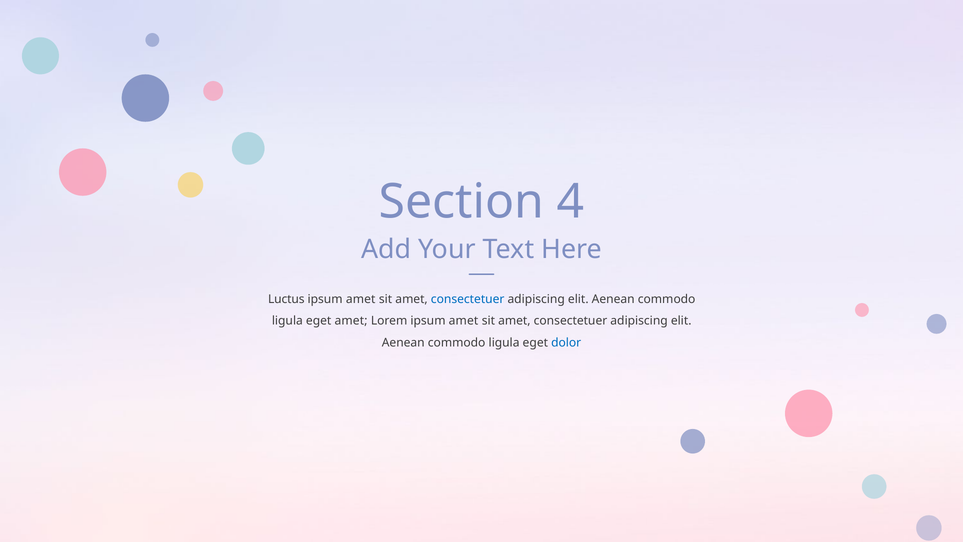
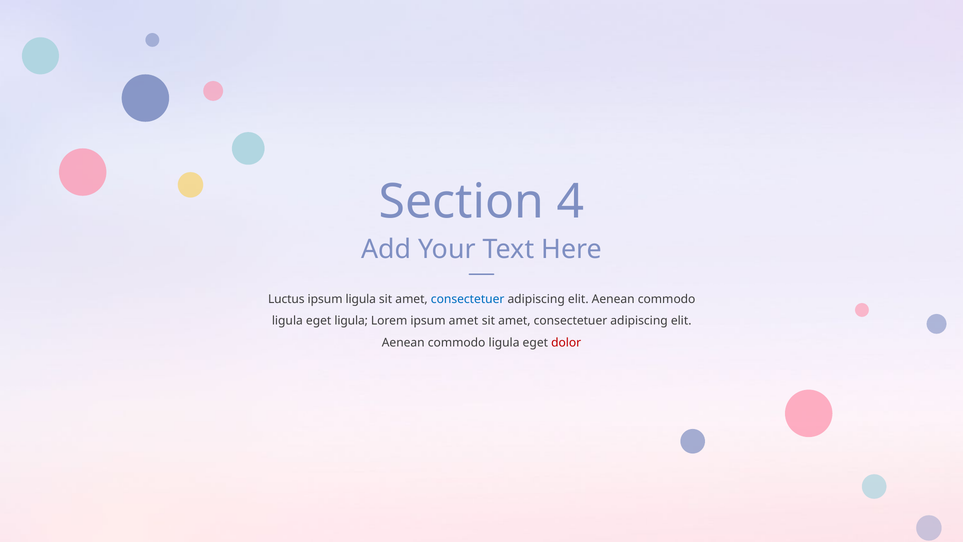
amet at (361, 299): amet -> ligula
eget amet: amet -> ligula
dolor colour: blue -> red
